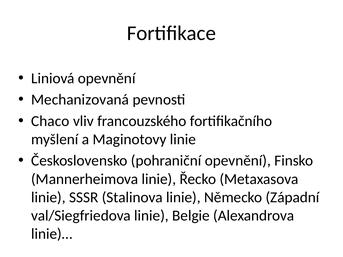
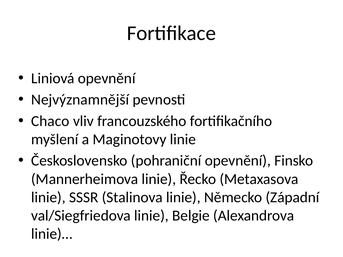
Mechanizovaná: Mechanizovaná -> Nejvýznamnější
